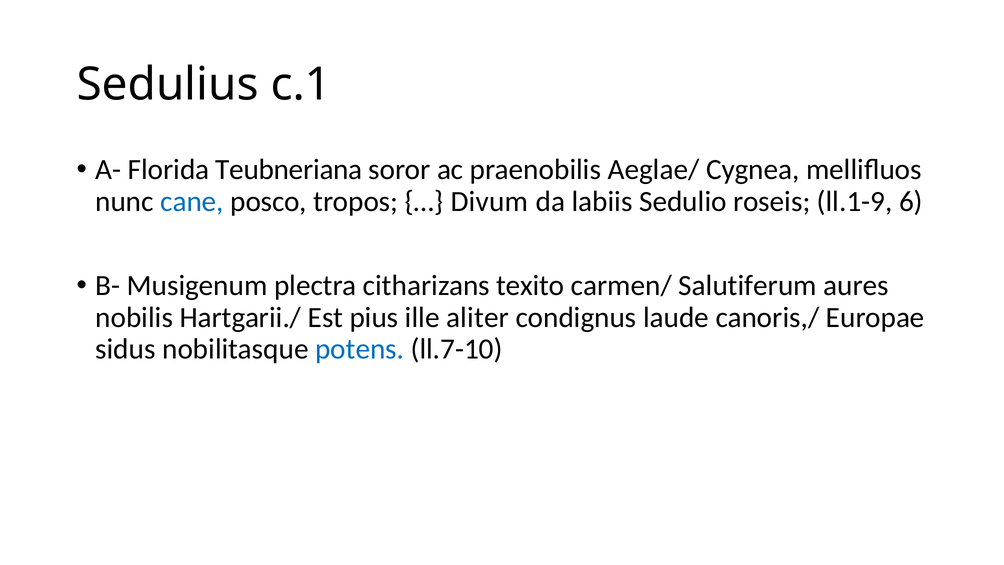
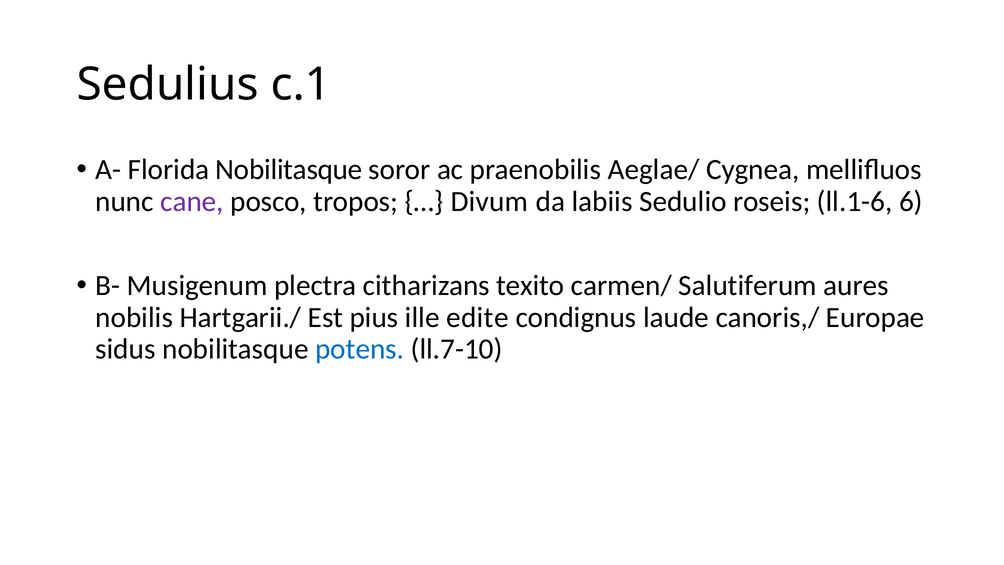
Florida Teubneriana: Teubneriana -> Nobilitasque
cane colour: blue -> purple
ll.1-9: ll.1-9 -> ll.1-6
aliter: aliter -> edite
